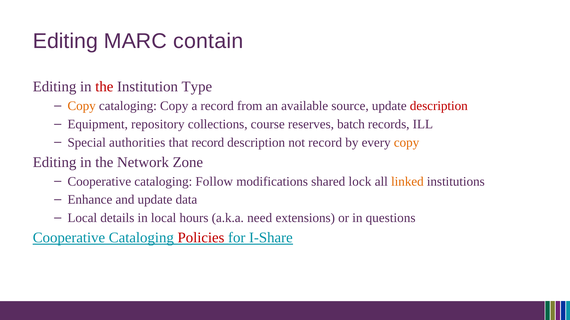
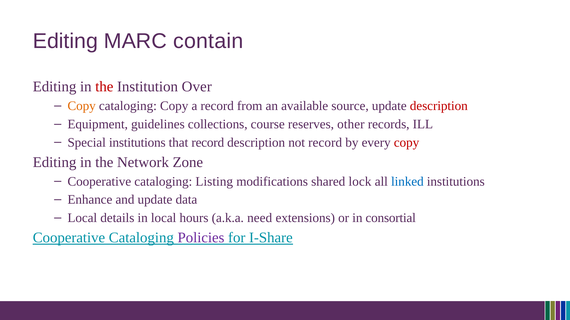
Type: Type -> Over
repository: repository -> guidelines
batch: batch -> other
Special authorities: authorities -> institutions
copy at (407, 143) colour: orange -> red
Follow: Follow -> Listing
linked colour: orange -> blue
questions: questions -> consortial
Policies colour: red -> purple
